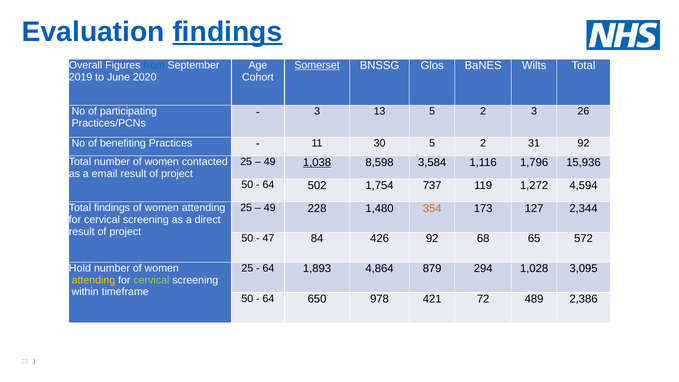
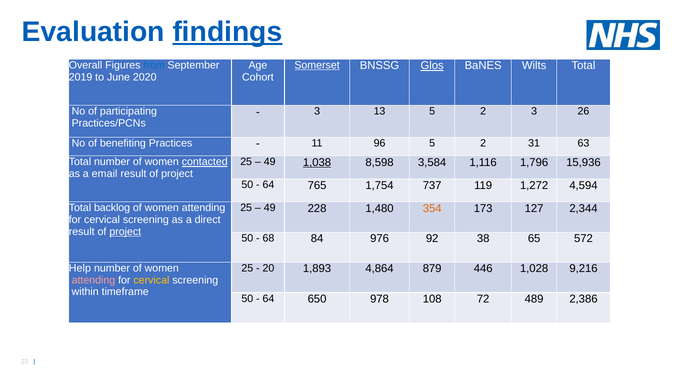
Glos underline: none -> present
30: 30 -> 96
31 92: 92 -> 63
contacted underline: none -> present
502: 502 -> 765
Total findings: findings -> backlog
project at (125, 232) underline: none -> present
47: 47 -> 68
426: 426 -> 976
68: 68 -> 38
Hold: Hold -> Help
64 at (269, 268): 64 -> 20
294: 294 -> 446
3,095: 3,095 -> 9,216
attending at (93, 280) colour: yellow -> pink
cervical at (151, 280) colour: light green -> yellow
421: 421 -> 108
